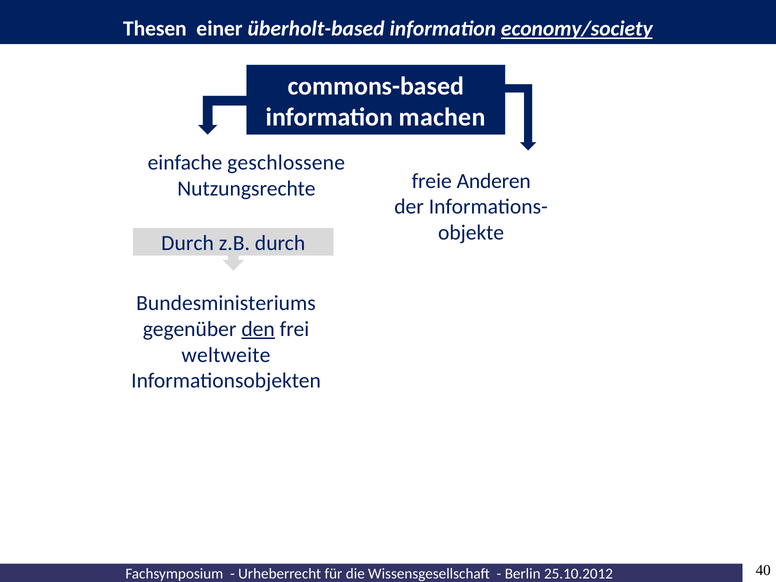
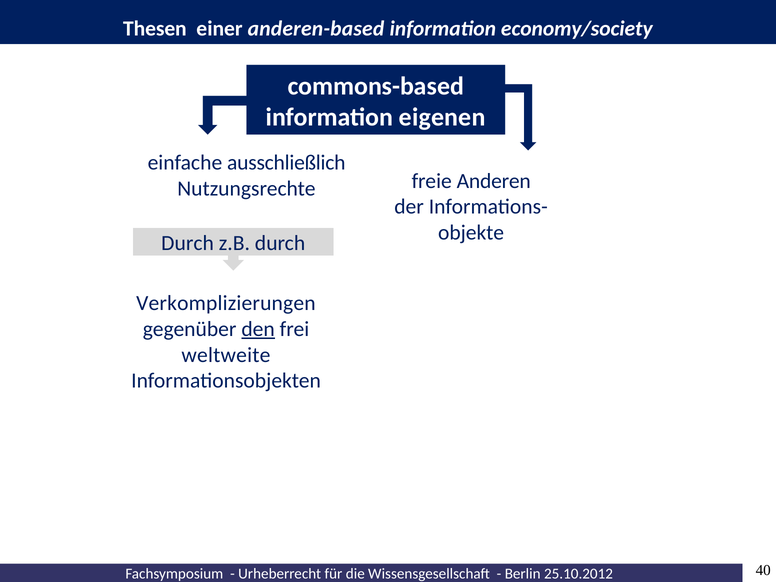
überholt-based: überholt-based -> anderen-based
economy/society underline: present -> none
machen: machen -> eigenen
geschlossene: geschlossene -> ausschließlich
Bundesministeriums: Bundesministeriums -> Verkomplizierungen
